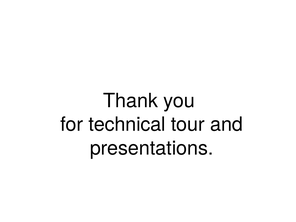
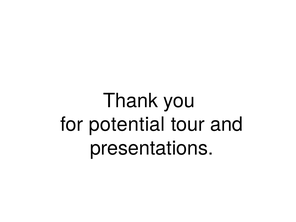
technical: technical -> potential
